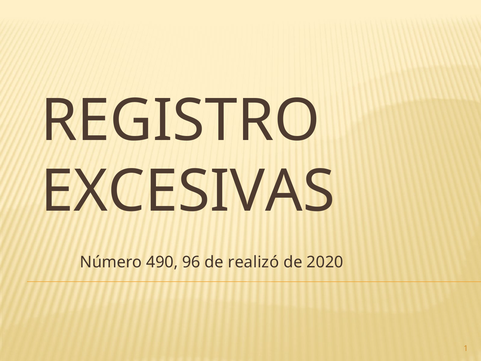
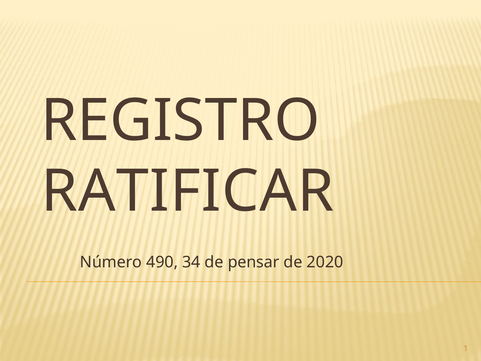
EXCESIVAS: EXCESIVAS -> RATIFICAR
96: 96 -> 34
realizó: realizó -> pensar
